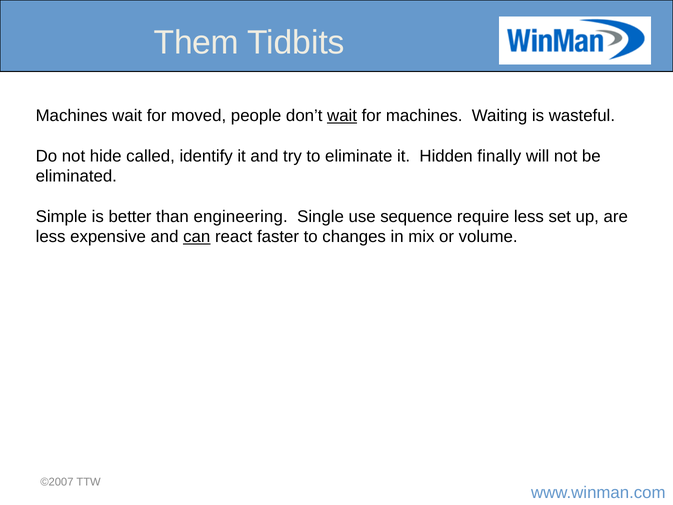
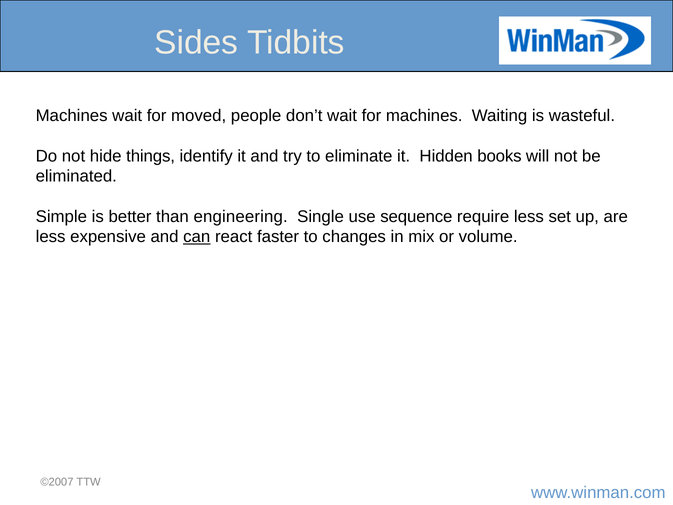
Them: Them -> Sides
wait at (342, 116) underline: present -> none
called: called -> things
finally: finally -> books
